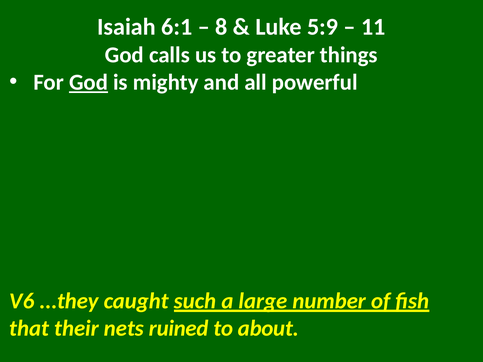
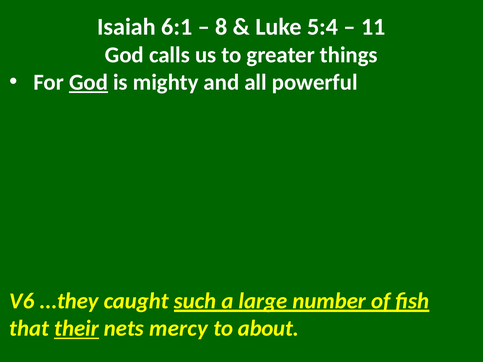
5:9: 5:9 -> 5:4
their underline: none -> present
ruined: ruined -> mercy
